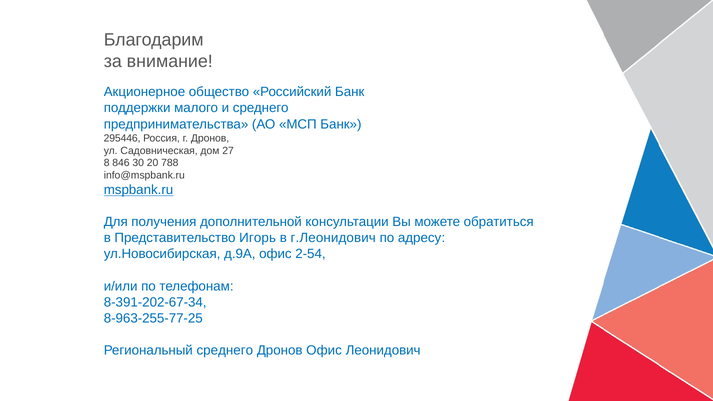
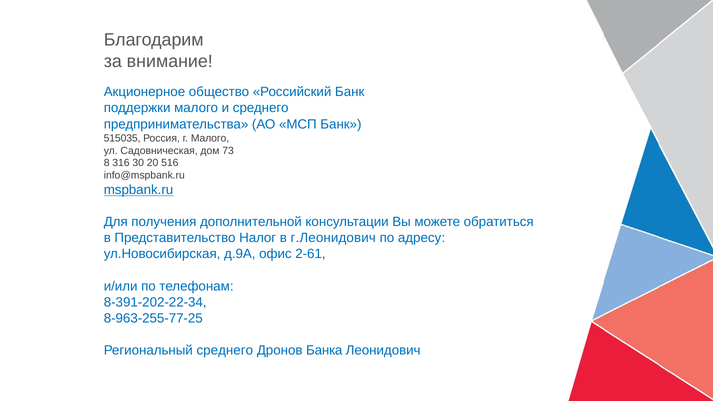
295446: 295446 -> 515035
г Дронов: Дронов -> Малого
27: 27 -> 73
846: 846 -> 316
788: 788 -> 516
Игорь: Игорь -> Налог
2-54: 2-54 -> 2-61
8-391-202-67-34: 8-391-202-67-34 -> 8-391-202-22-34
Дронов Офис: Офис -> Банка
